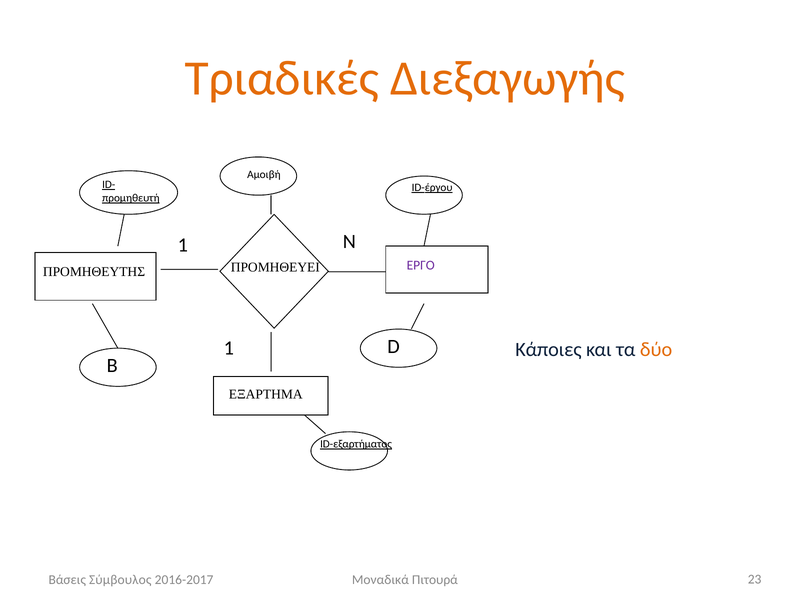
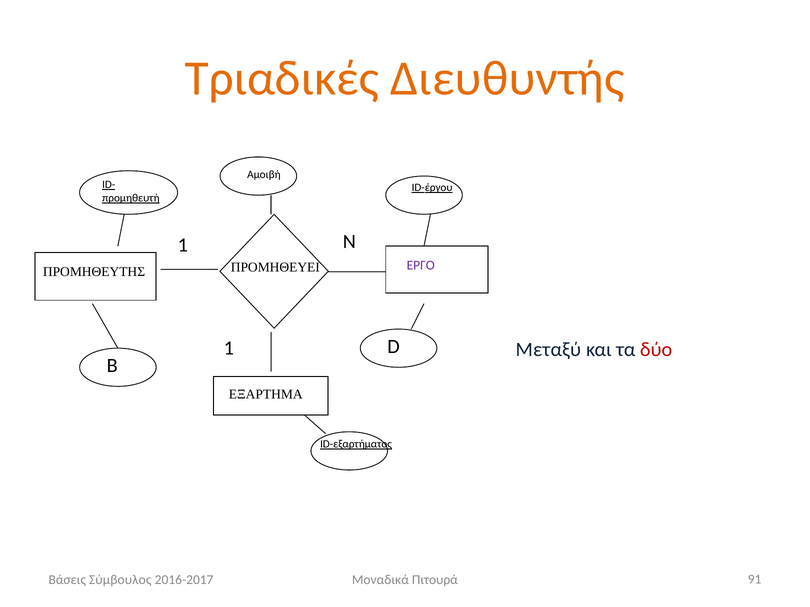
Διεξαγωγής: Διεξαγωγής -> Διευθυντής
Κάποιες: Κάποιες -> Μεταξύ
δύο colour: orange -> red
23: 23 -> 91
